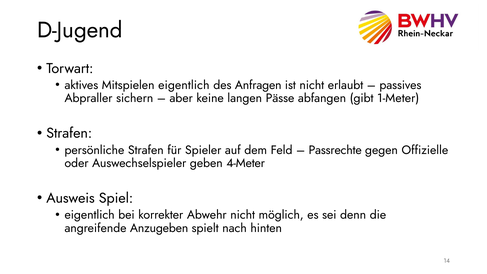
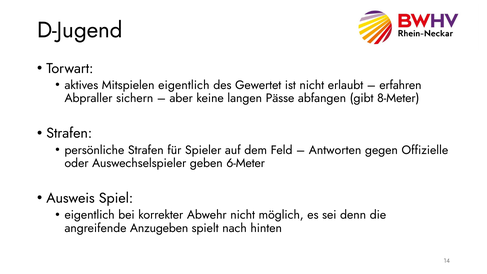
Anfragen: Anfragen -> Gewertet
passives: passives -> erfahren
1-Meter: 1-Meter -> 8-Meter
Passrechte: Passrechte -> Antworten
4-Meter: 4-Meter -> 6-Meter
